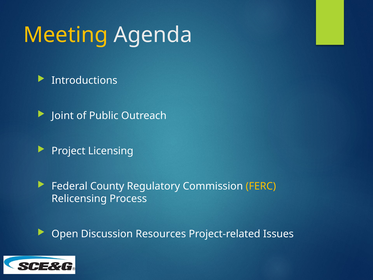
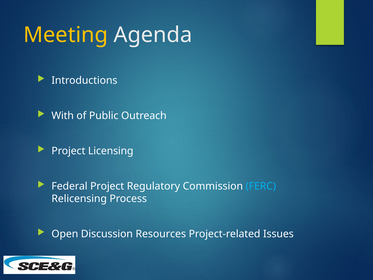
Joint: Joint -> With
Federal County: County -> Project
FERC colour: yellow -> light blue
